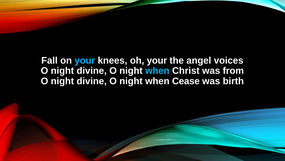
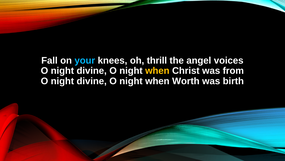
oh your: your -> thrill
when at (157, 71) colour: light blue -> yellow
Cease: Cease -> Worth
